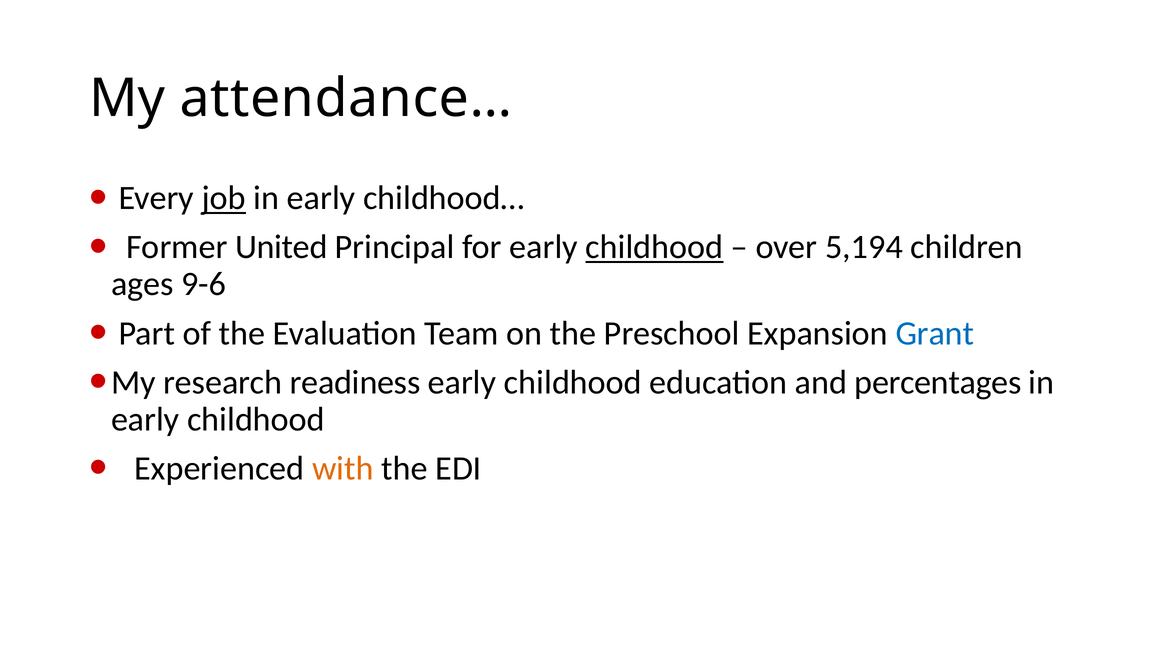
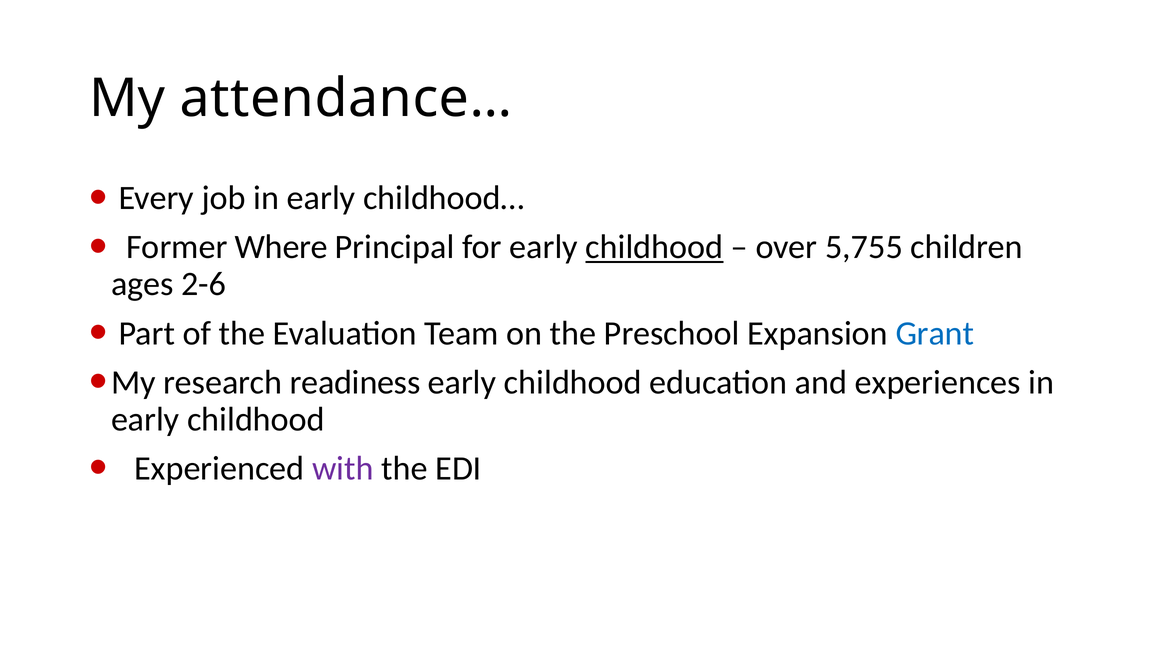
job underline: present -> none
United: United -> Where
5,194: 5,194 -> 5,755
9-6: 9-6 -> 2-6
percentages: percentages -> experiences
with colour: orange -> purple
